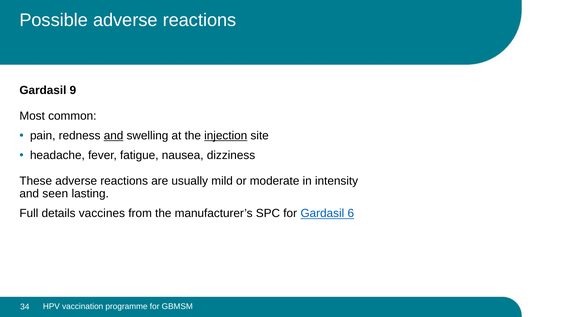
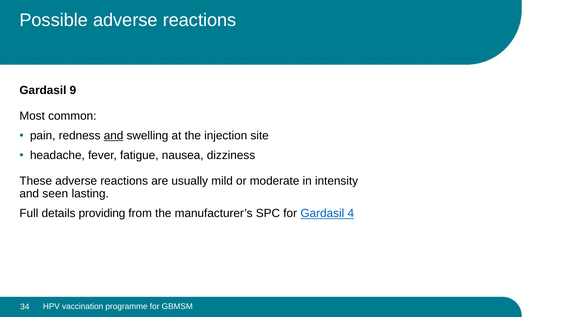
injection underline: present -> none
vaccines: vaccines -> providing
6: 6 -> 4
